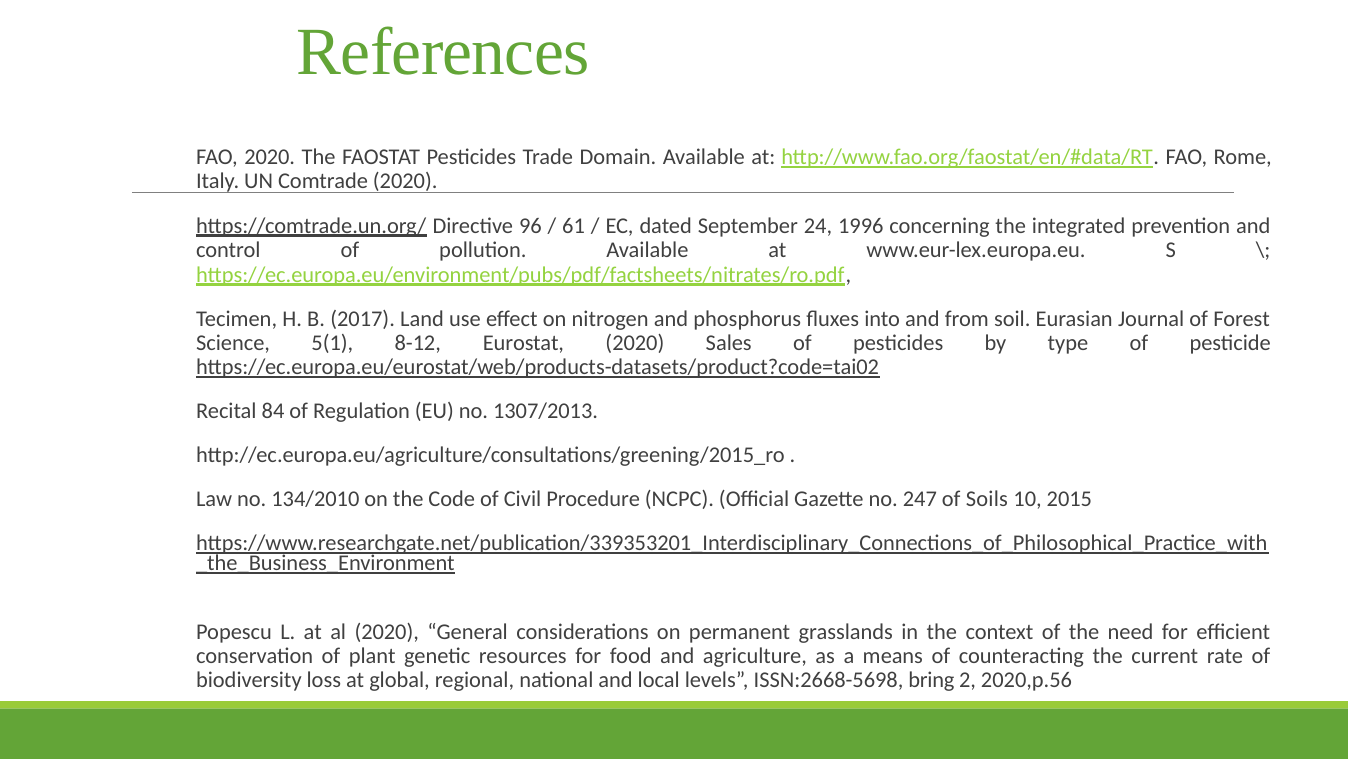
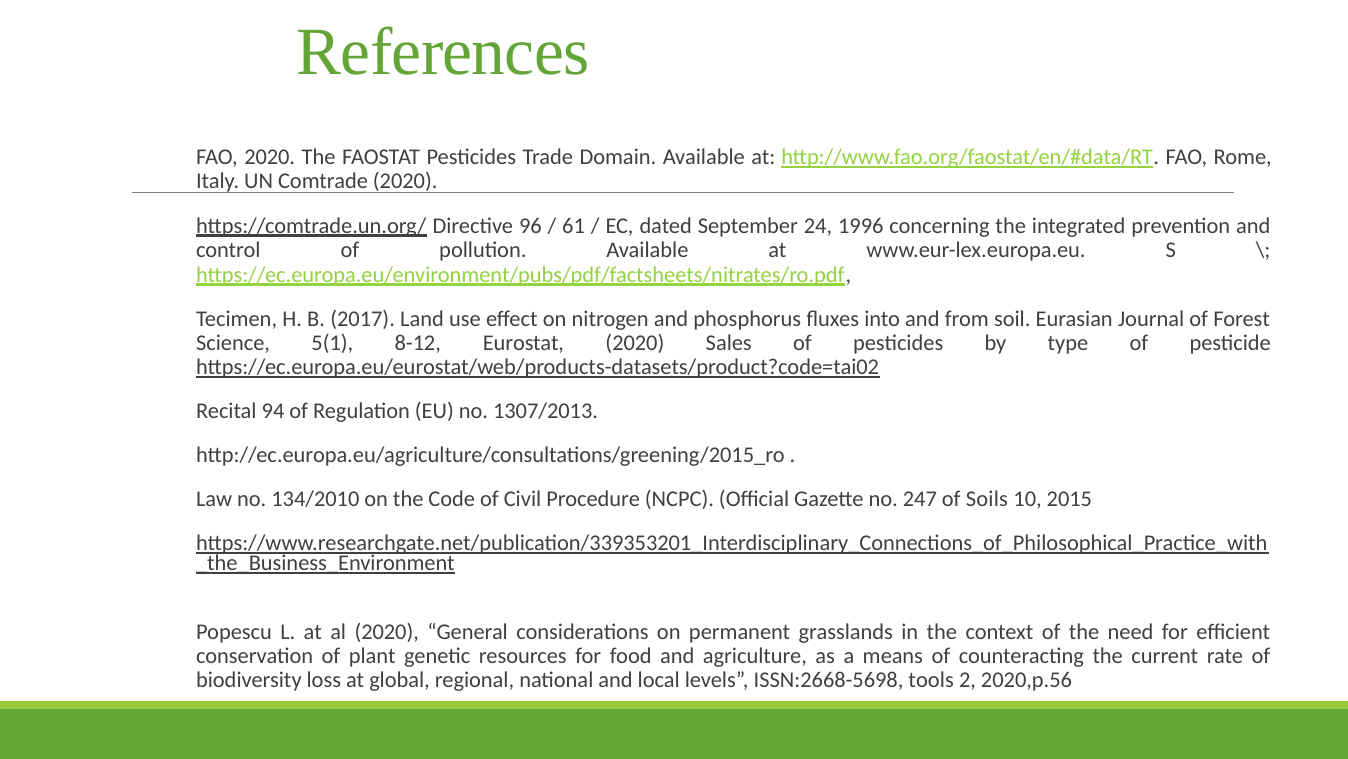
84: 84 -> 94
bring: bring -> tools
